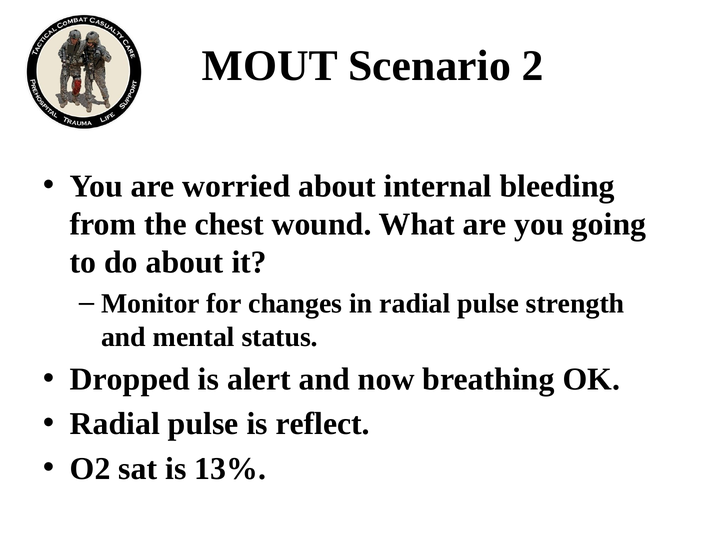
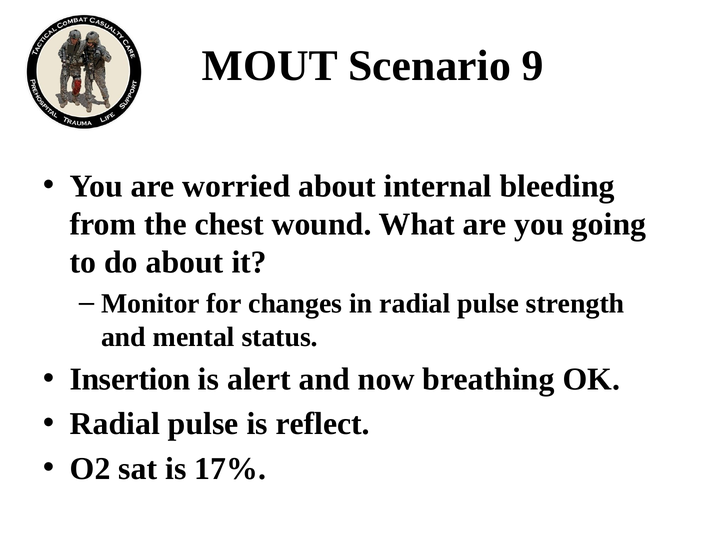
2: 2 -> 9
Dropped: Dropped -> Insertion
13%: 13% -> 17%
